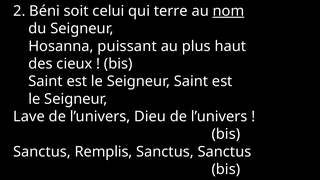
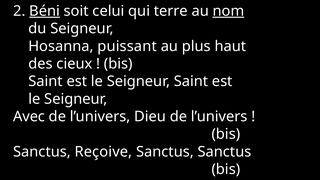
Béni underline: none -> present
Lave: Lave -> Avec
Remplis: Remplis -> Reçoive
